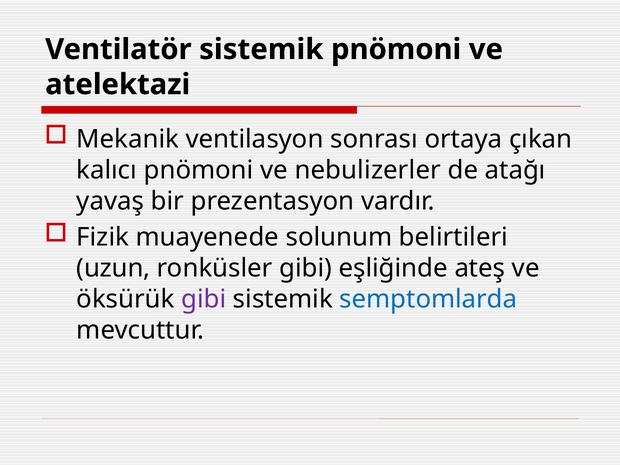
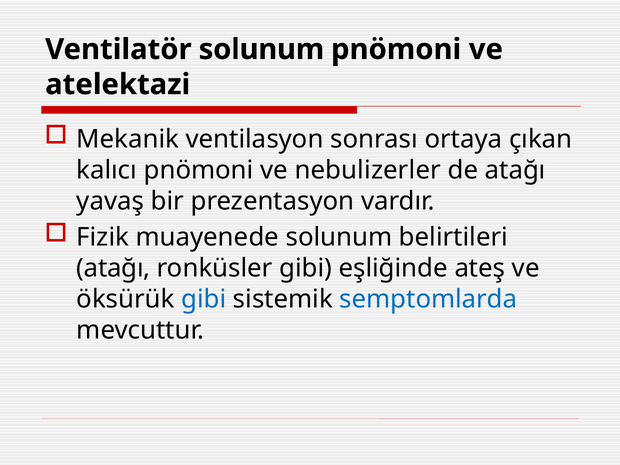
Ventilatör sistemik: sistemik -> solunum
uzun at (113, 268): uzun -> atağı
gibi at (204, 299) colour: purple -> blue
